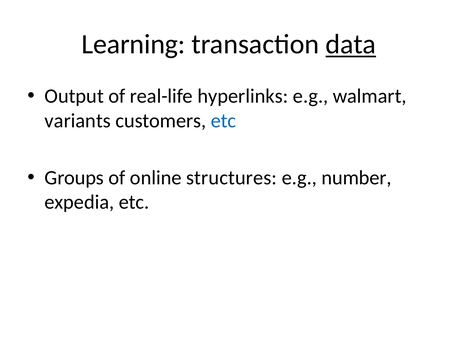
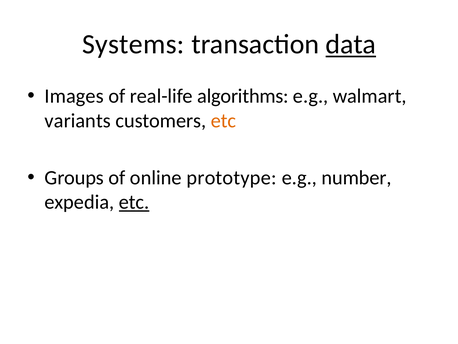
Learning: Learning -> Systems
Output: Output -> Images
hyperlinks: hyperlinks -> algorithms
etc at (223, 121) colour: blue -> orange
structures: structures -> prototype
etc at (134, 202) underline: none -> present
